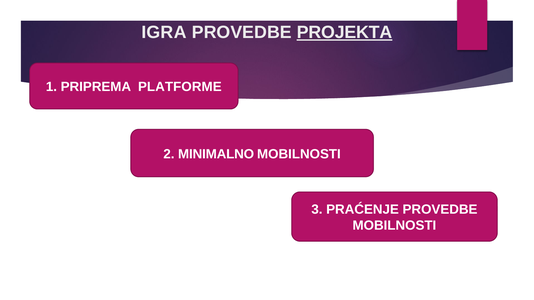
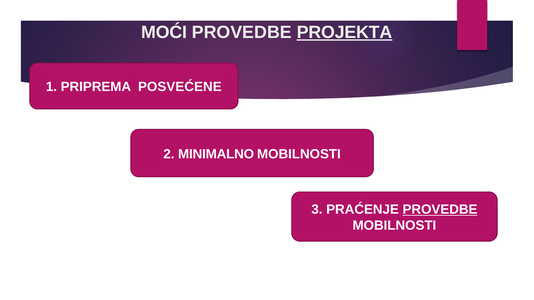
IGRA: IGRA -> MOĆI
PLATFORME: PLATFORME -> POSVEĆENE
PROVEDBE at (440, 210) underline: none -> present
